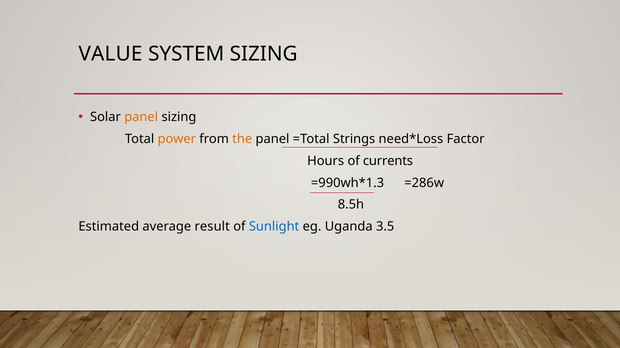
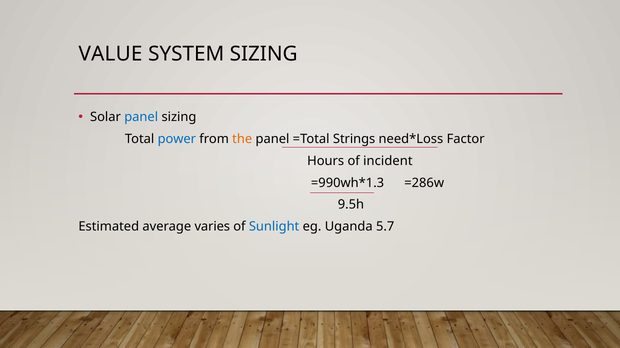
panel at (141, 117) colour: orange -> blue
power colour: orange -> blue
currents: currents -> incident
8.5h: 8.5h -> 9.5h
result: result -> varies
3.5: 3.5 -> 5.7
